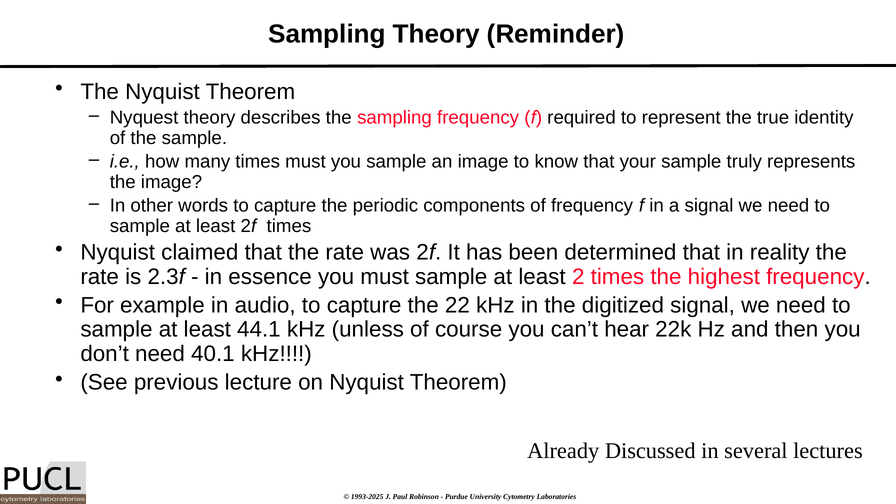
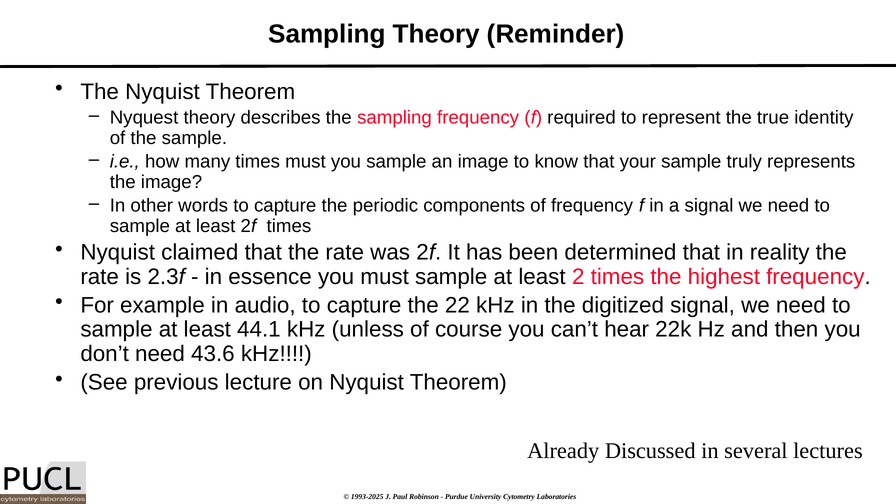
40.1: 40.1 -> 43.6
